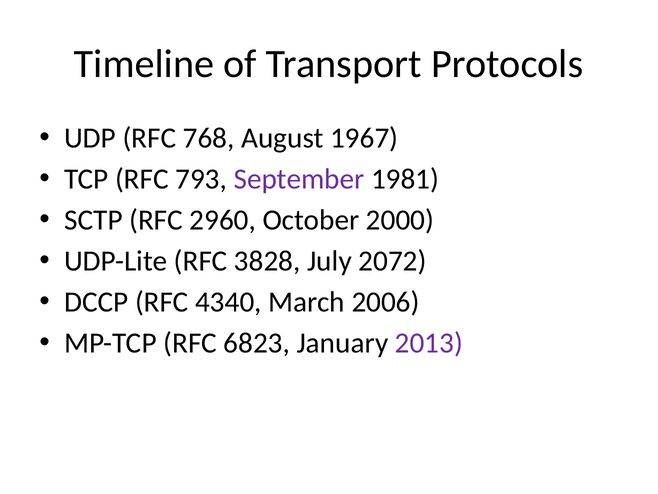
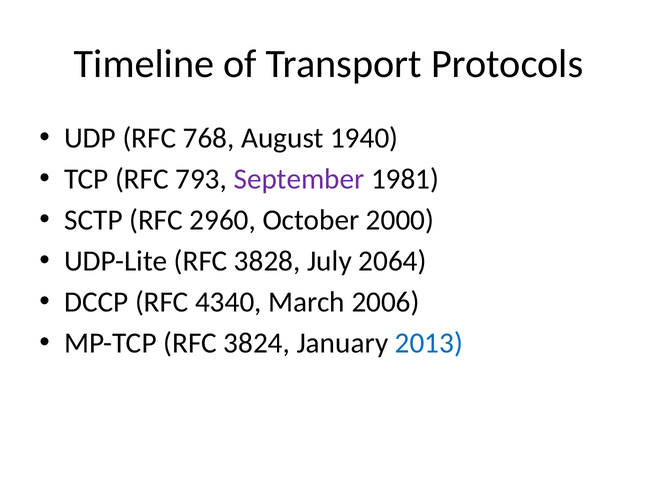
1967: 1967 -> 1940
2072: 2072 -> 2064
6823: 6823 -> 3824
2013 colour: purple -> blue
